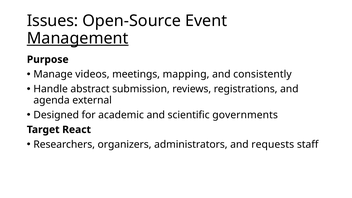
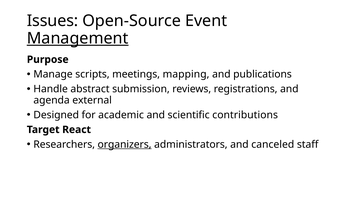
videos: videos -> scripts
consistently: consistently -> publications
governments: governments -> contributions
organizers underline: none -> present
requests: requests -> canceled
